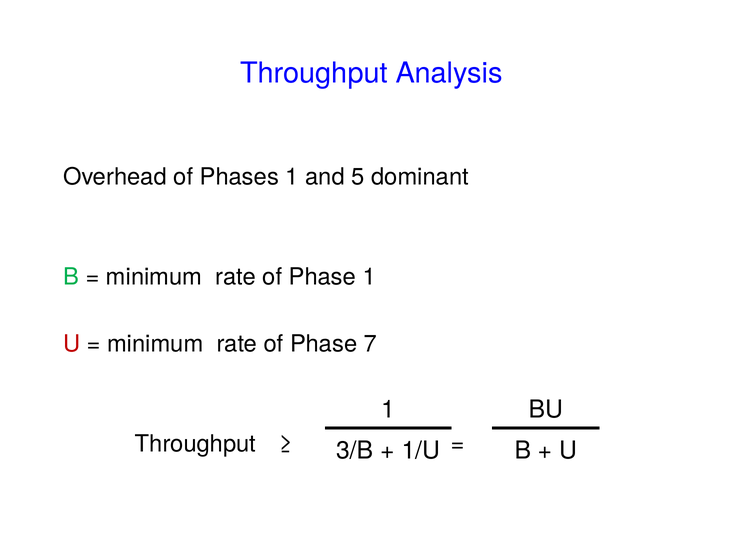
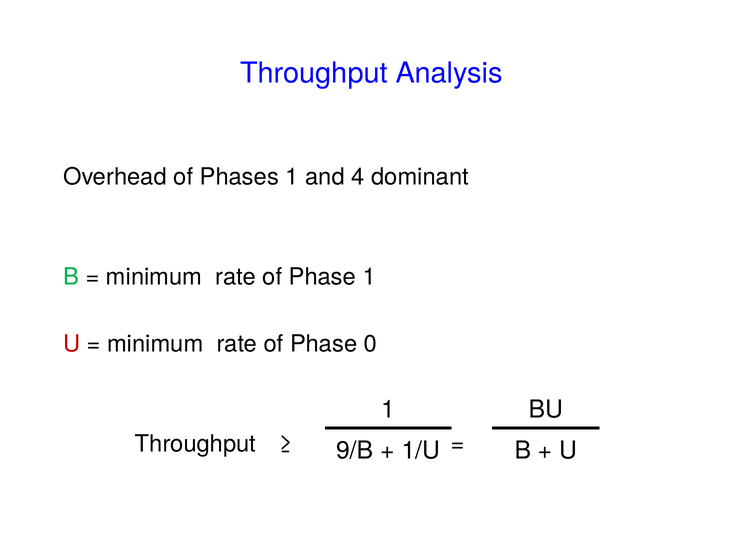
5: 5 -> 4
7: 7 -> 0
3/B: 3/B -> 9/B
